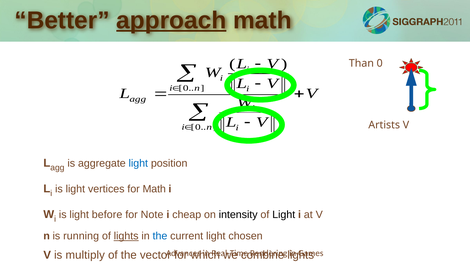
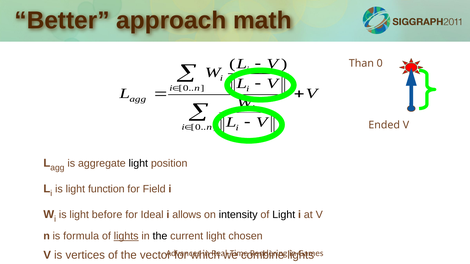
approach underline: present -> none
Artists: Artists -> Ended
light at (138, 164) colour: blue -> black
vertices: vertices -> function
for Math: Math -> Field
Note: Note -> Ideal
cheap: cheap -> allows
running: running -> formula
the at (160, 236) colour: blue -> black
multiply: multiply -> vertices
